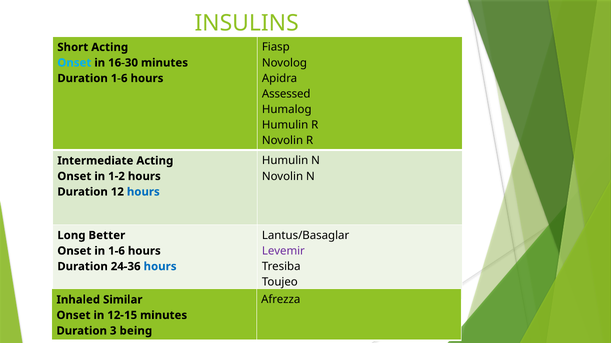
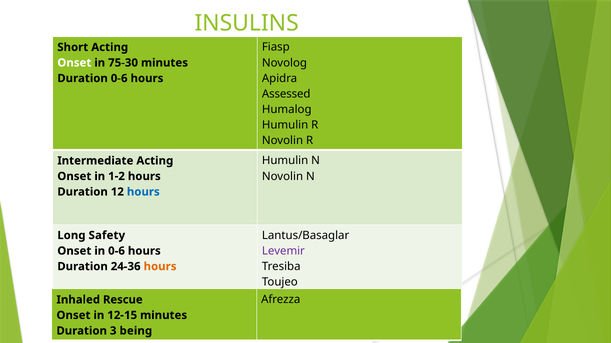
Onset at (74, 63) colour: light blue -> white
16-30: 16-30 -> 75-30
Duration 1-6: 1-6 -> 0-6
Better: Better -> Safety
in 1-6: 1-6 -> 0-6
hours at (160, 267) colour: blue -> orange
Similar: Similar -> Rescue
